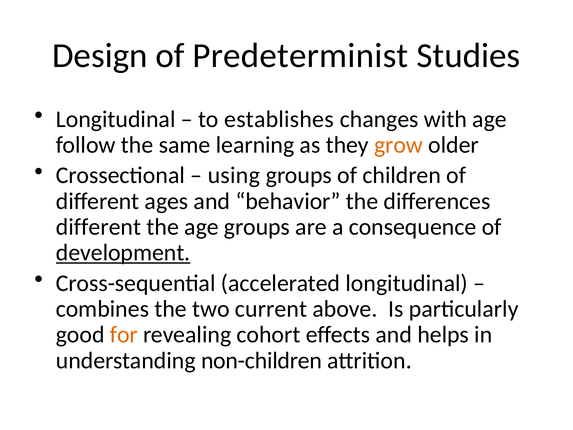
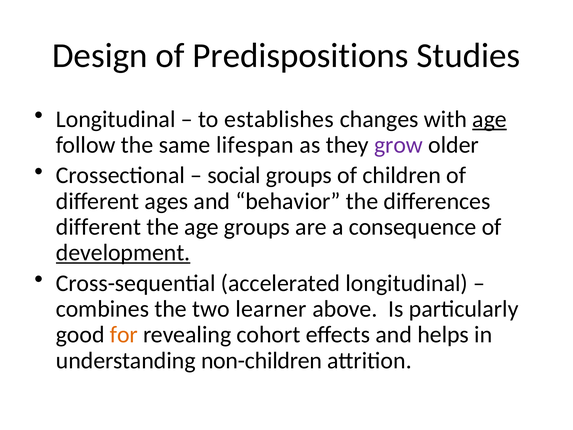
Predeterminist: Predeterminist -> Predispositions
age at (490, 119) underline: none -> present
learning: learning -> lifespan
grow colour: orange -> purple
using: using -> social
current: current -> learner
